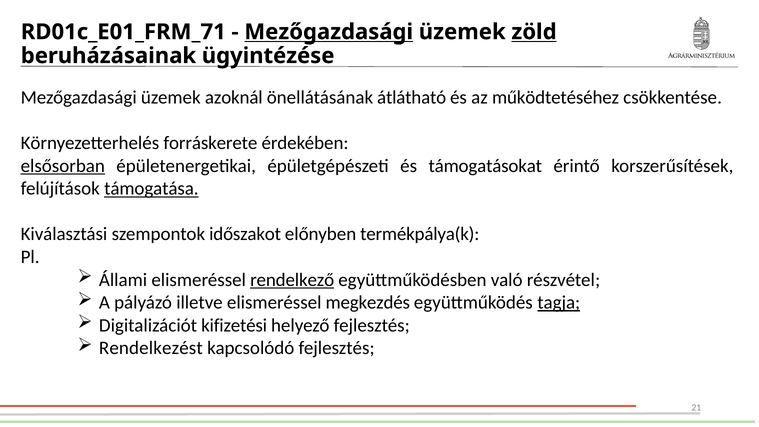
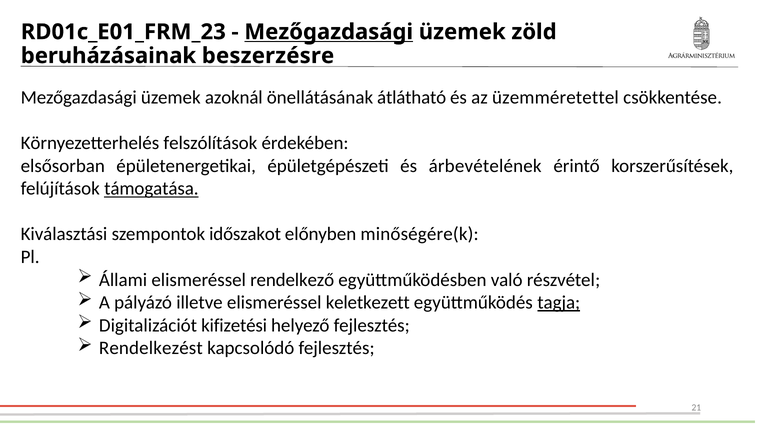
RD01c_E01_FRM_71: RD01c_E01_FRM_71 -> RD01c_E01_FRM_23
zöld underline: present -> none
ügyintézése: ügyintézése -> beszerzésre
működtetéséhez: működtetéséhez -> üzemméretettel
forráskerete: forráskerete -> felszólítások
elsősorban underline: present -> none
támogatásokat: támogatásokat -> árbevételének
termékpálya(k: termékpálya(k -> minőségére(k
rendelkező underline: present -> none
megkezdés: megkezdés -> keletkezett
